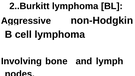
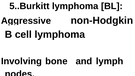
2..Burkitt: 2..Burkitt -> 5..Burkitt
